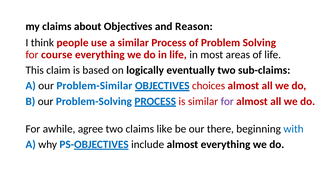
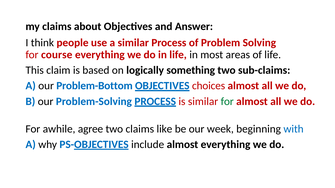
Reason: Reason -> Answer
eventually: eventually -> something
Problem-Similar: Problem-Similar -> Problem-Bottom
for at (227, 102) colour: purple -> green
there: there -> week
